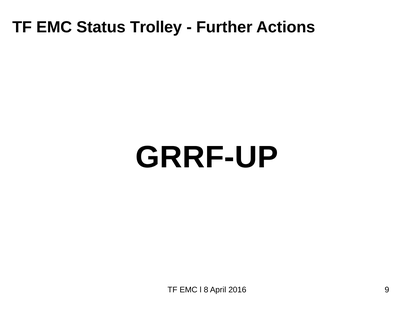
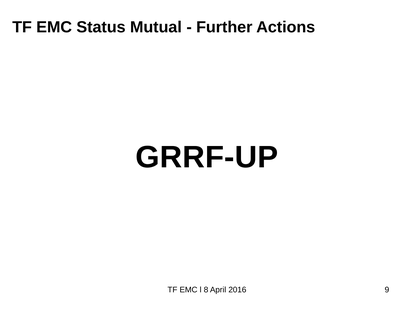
Trolley: Trolley -> Mutual
